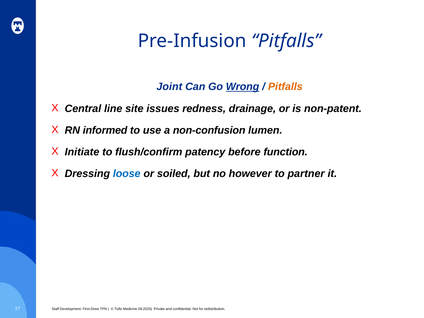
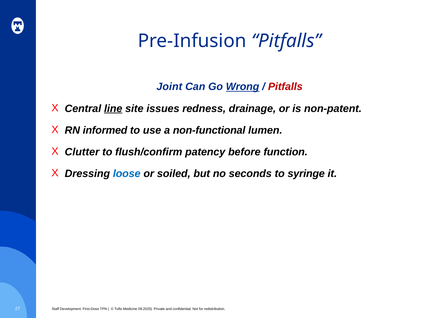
Pitfalls at (285, 87) colour: orange -> red
line underline: none -> present
non-confusion: non-confusion -> non-functional
Initiate: Initiate -> Clutter
however: however -> seconds
partner: partner -> syringe
